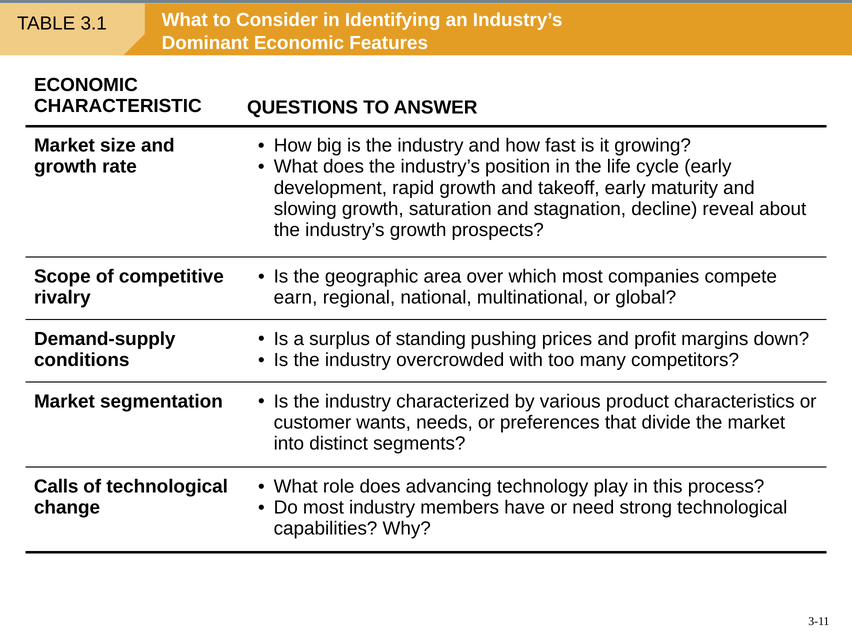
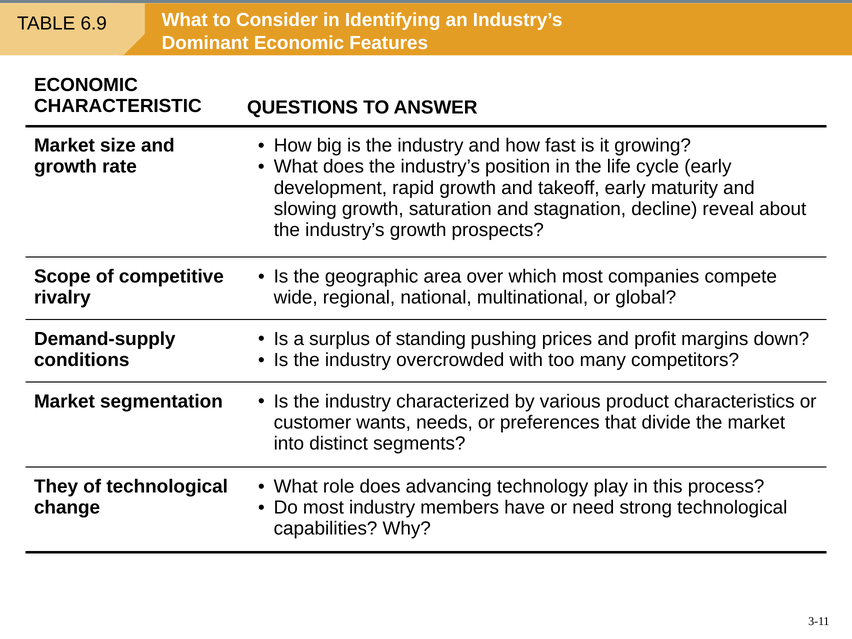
3.1: 3.1 -> 6.9
earn: earn -> wide
Calls: Calls -> They
